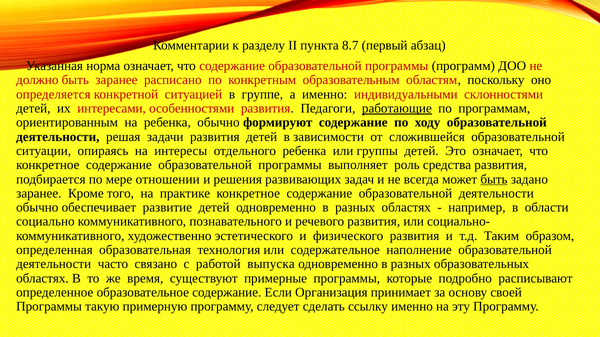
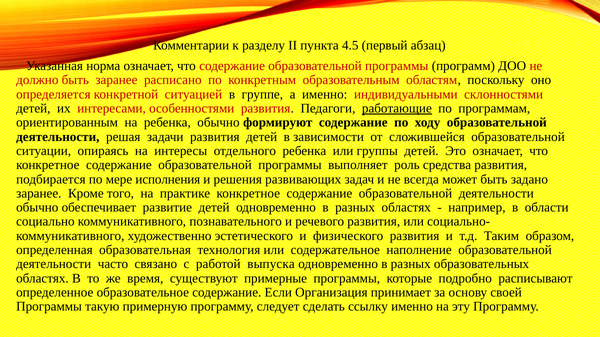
8.7: 8.7 -> 4.5
отношении: отношении -> исполнения
быть at (494, 179) underline: present -> none
